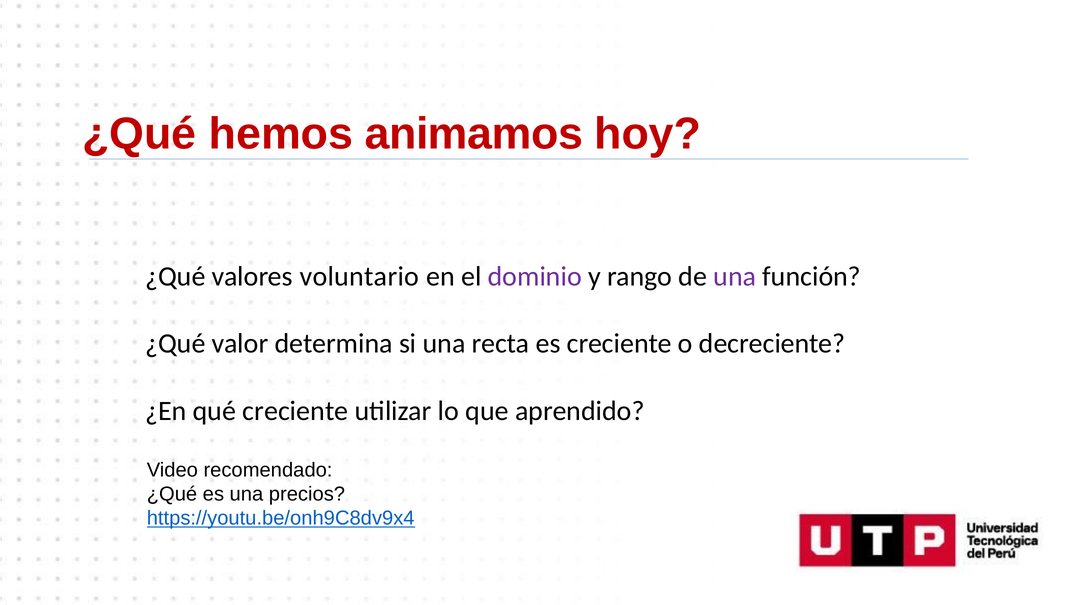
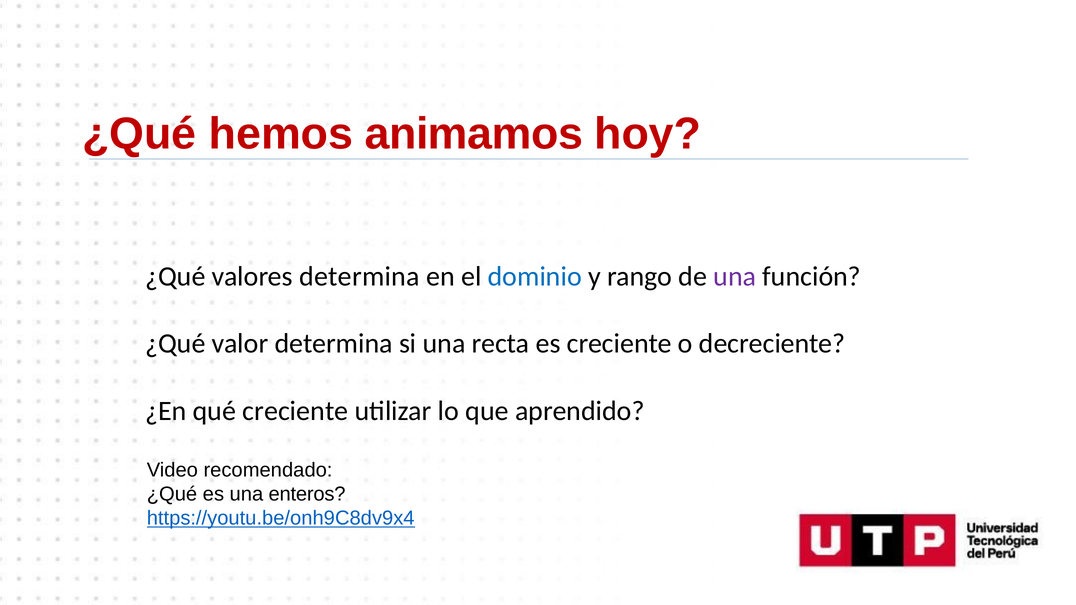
valores voluntario: voluntario -> determina
dominio colour: purple -> blue
precios: precios -> enteros
